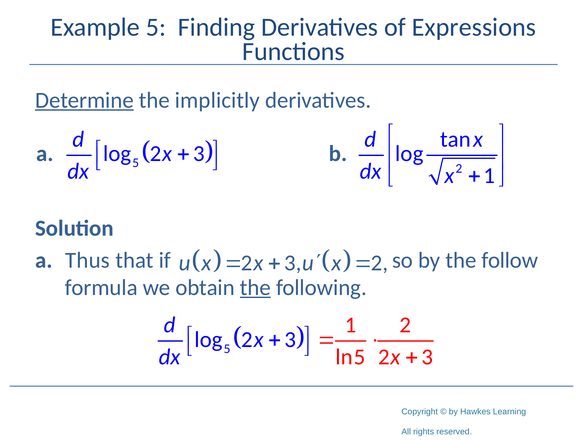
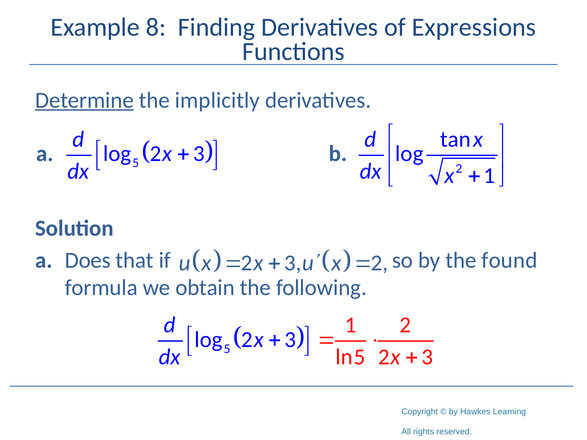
Example 5: 5 -> 8
Thus: Thus -> Does
follow: follow -> found
the at (255, 288) underline: present -> none
